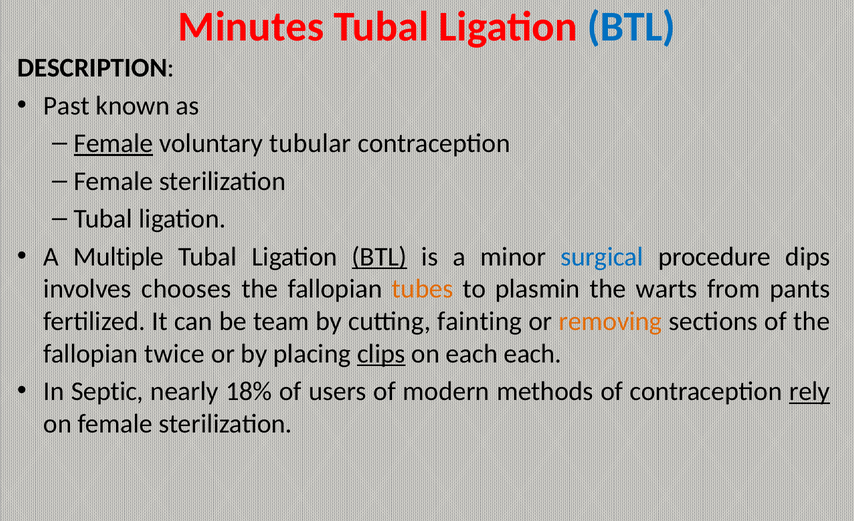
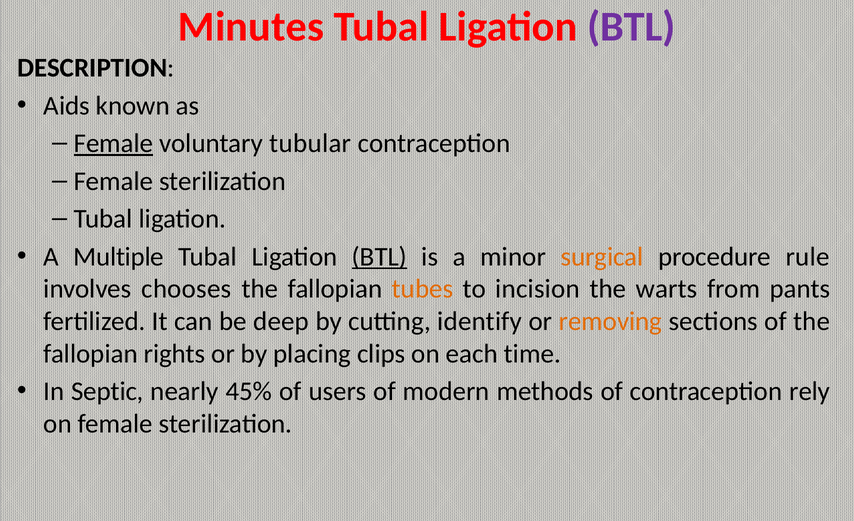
BTL at (631, 27) colour: blue -> purple
Past: Past -> Aids
surgical colour: blue -> orange
dips: dips -> rule
plasmin: plasmin -> incision
team: team -> deep
fainting: fainting -> identify
twice: twice -> rights
clips underline: present -> none
each each: each -> time
18%: 18% -> 45%
rely underline: present -> none
